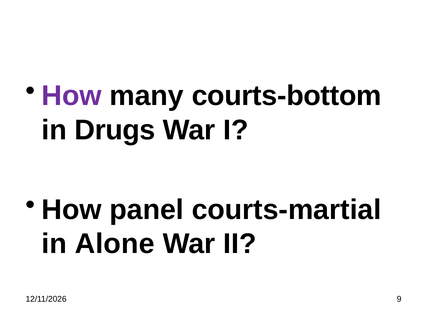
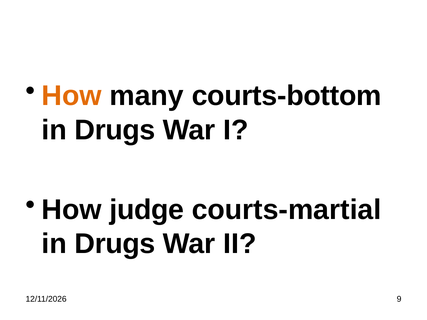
How at (72, 96) colour: purple -> orange
panel: panel -> judge
Alone at (115, 244): Alone -> Drugs
